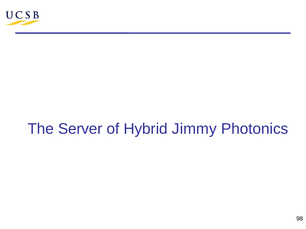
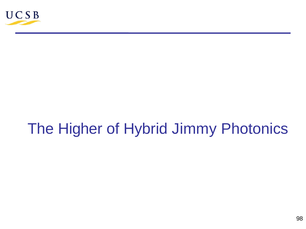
Server: Server -> Higher
